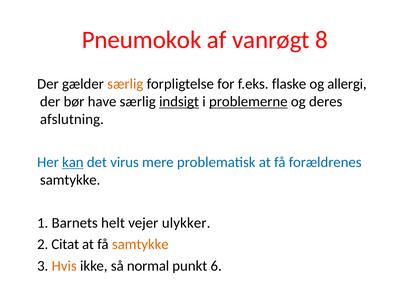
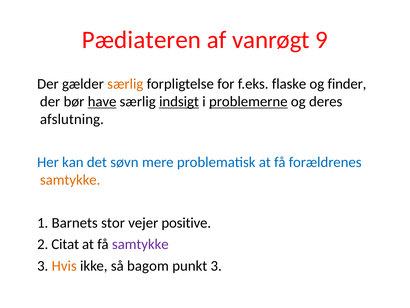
Pneumokok: Pneumokok -> Pædiateren
8: 8 -> 9
allergi: allergi -> finder
have underline: none -> present
kan underline: present -> none
virus: virus -> søvn
samtykke at (70, 180) colour: black -> orange
helt: helt -> stor
ulykker: ulykker -> positive
samtykke at (140, 244) colour: orange -> purple
normal: normal -> bagom
punkt 6: 6 -> 3
